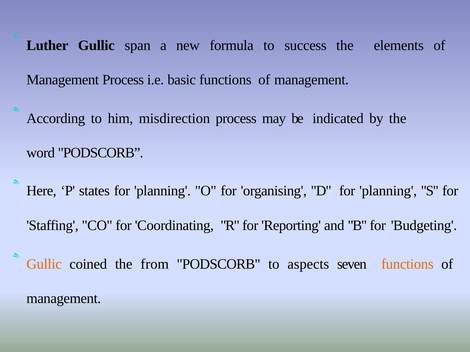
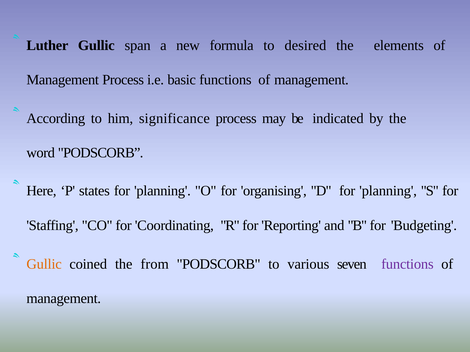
success: success -> desired
misdirection: misdirection -> significance
aspects: aspects -> various
functions at (407, 264) colour: orange -> purple
